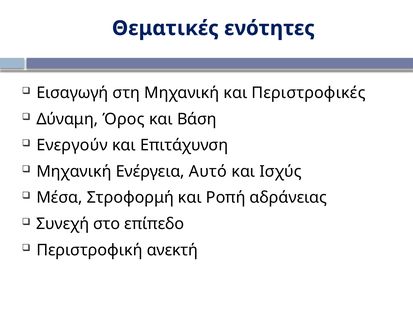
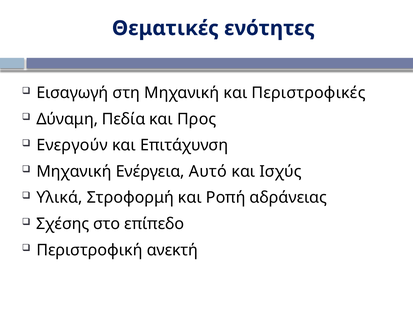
Όρος: Όρος -> Πεδία
Βάση: Βάση -> Προς
Μέσα: Μέσα -> Υλικά
Συνεχή: Συνεχή -> Σχέσης
